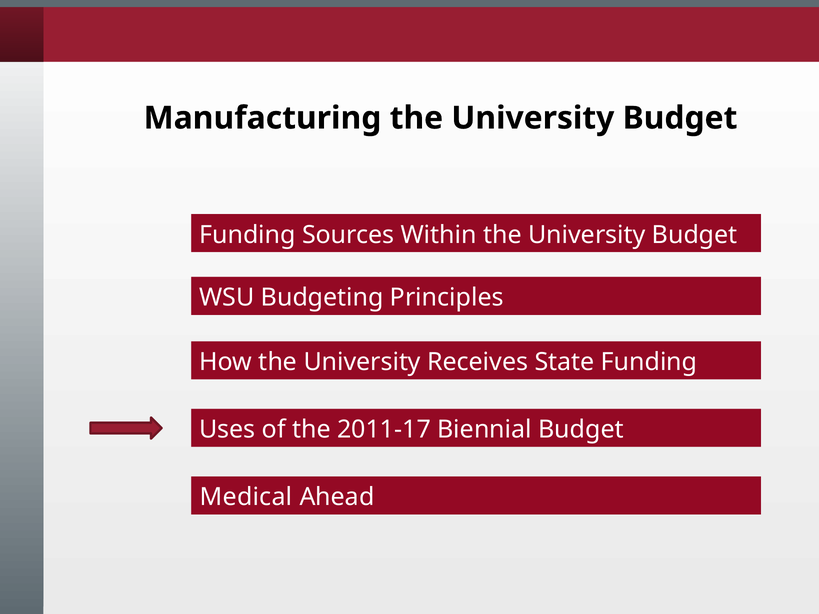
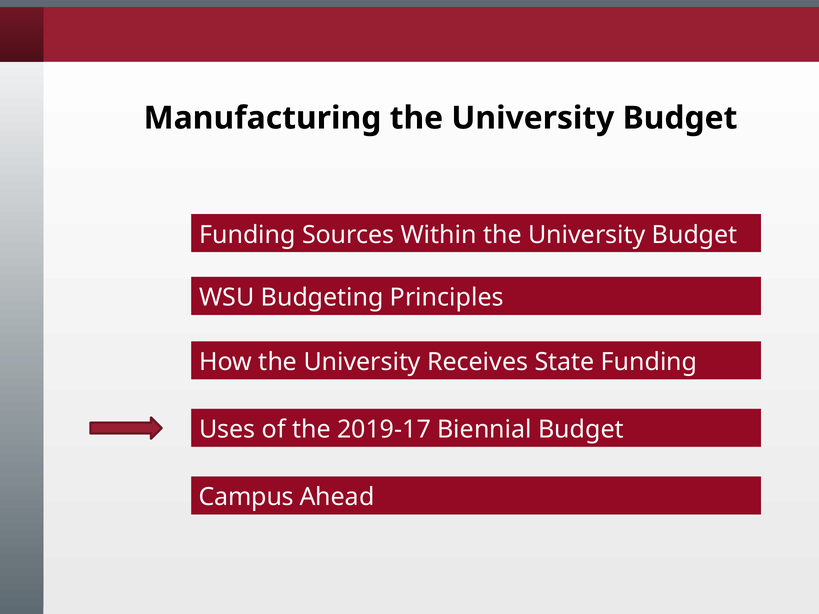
2011-17: 2011-17 -> 2019-17
Medical: Medical -> Campus
